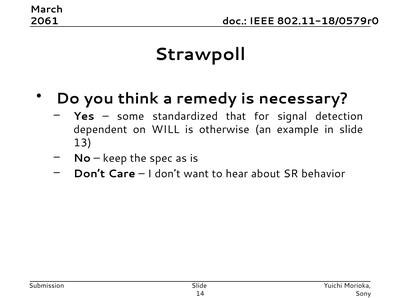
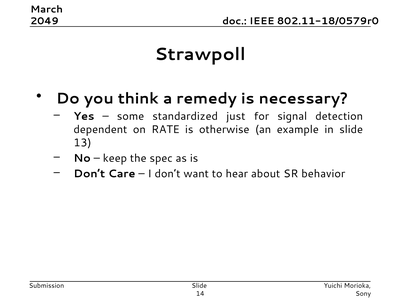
2061: 2061 -> 2049
that: that -> just
WILL: WILL -> RATE
